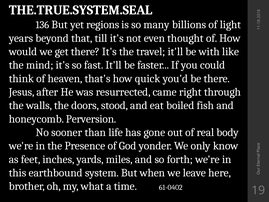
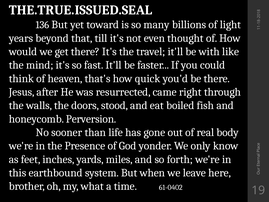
THE.TRUE.SYSTEM.SEAL: THE.TRUE.SYSTEM.SEAL -> THE.TRUE.ISSUED.SEAL
regions: regions -> toward
